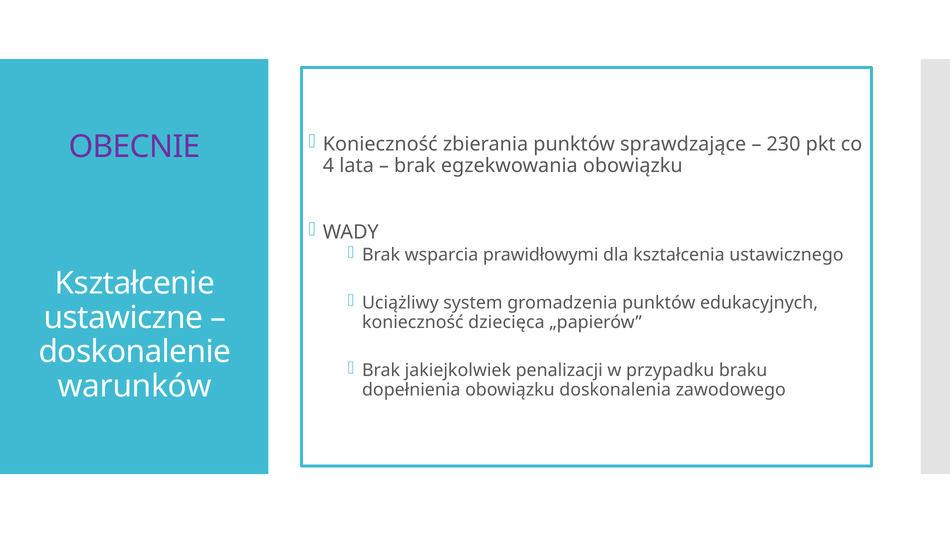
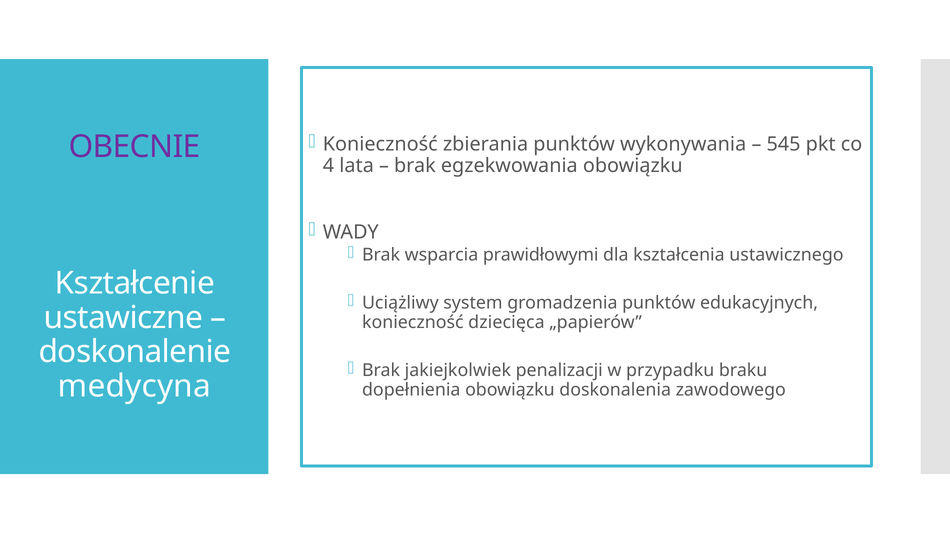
sprawdzające: sprawdzające -> wykonywania
230: 230 -> 545
warunków: warunków -> medycyna
